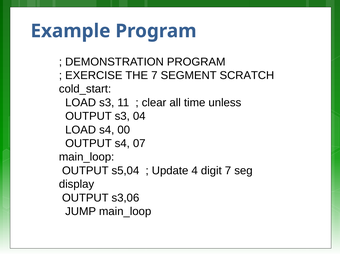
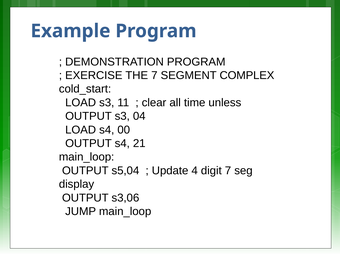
SCRATCH: SCRATCH -> COMPLEX
07: 07 -> 21
